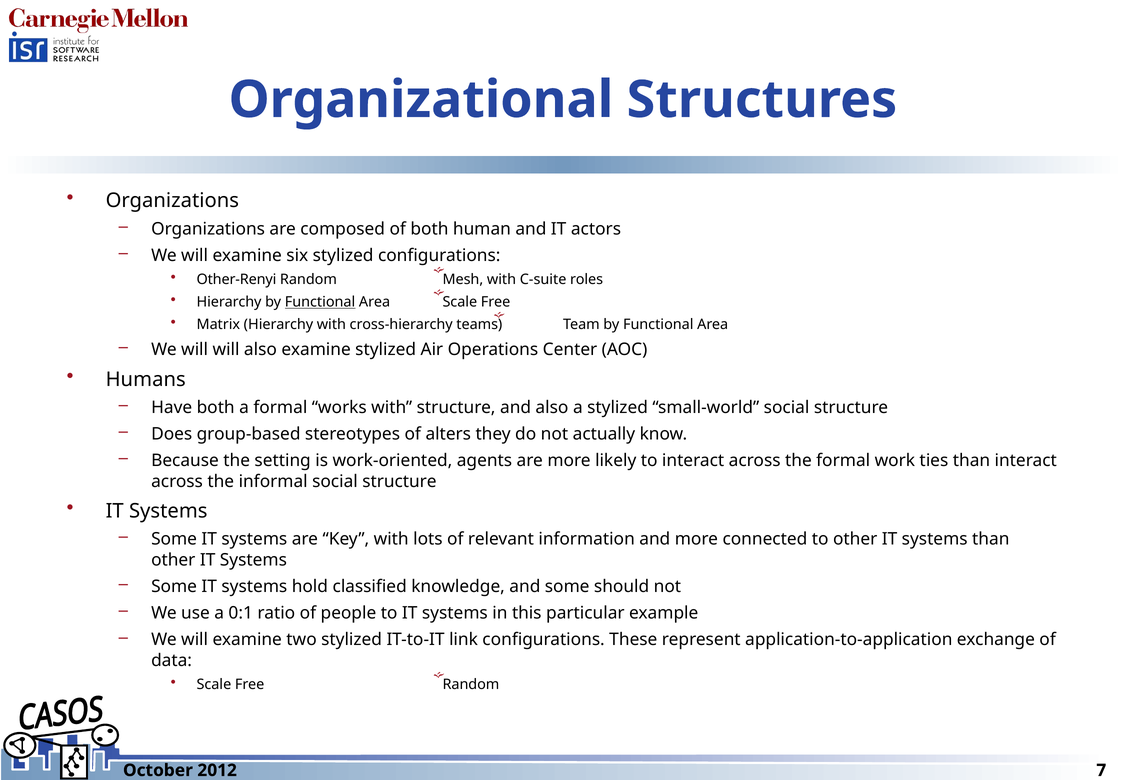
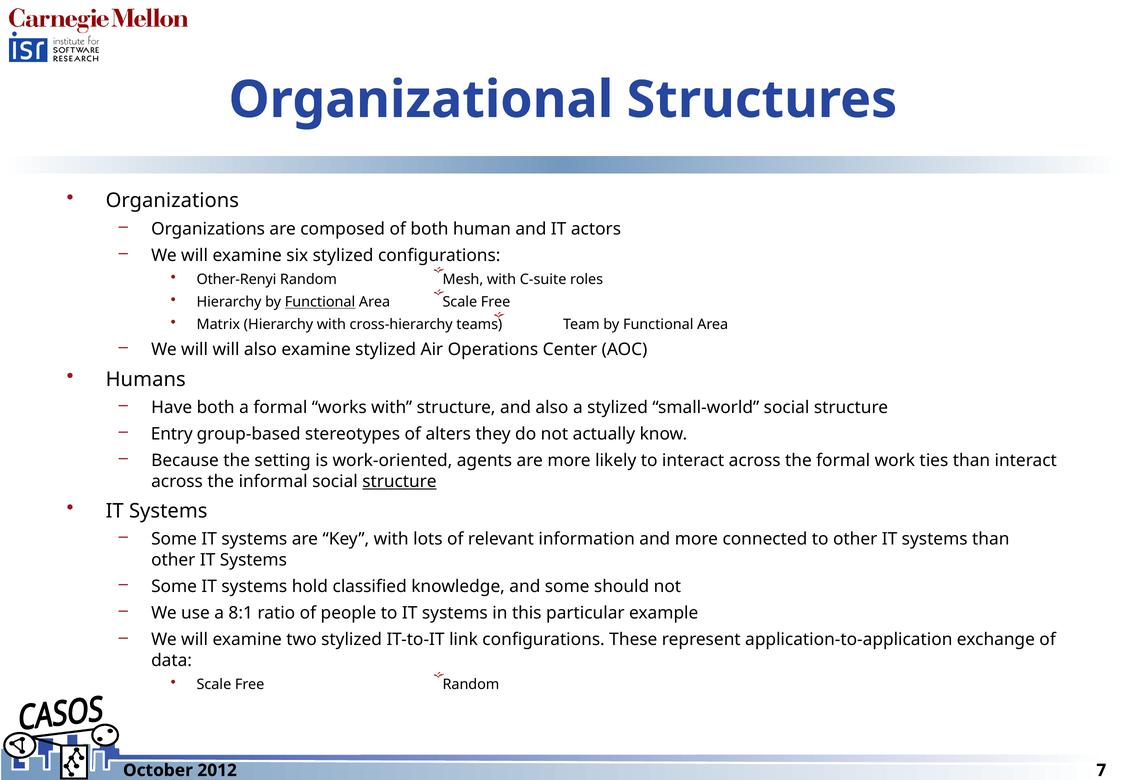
Does: Does -> Entry
structure at (399, 481) underline: none -> present
0:1: 0:1 -> 8:1
